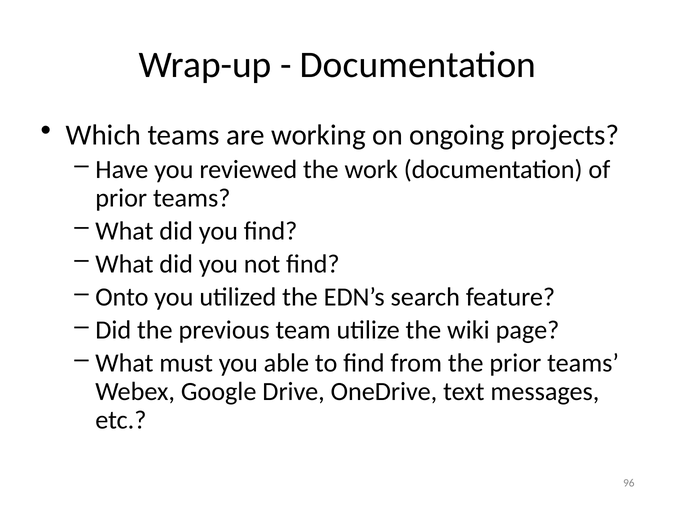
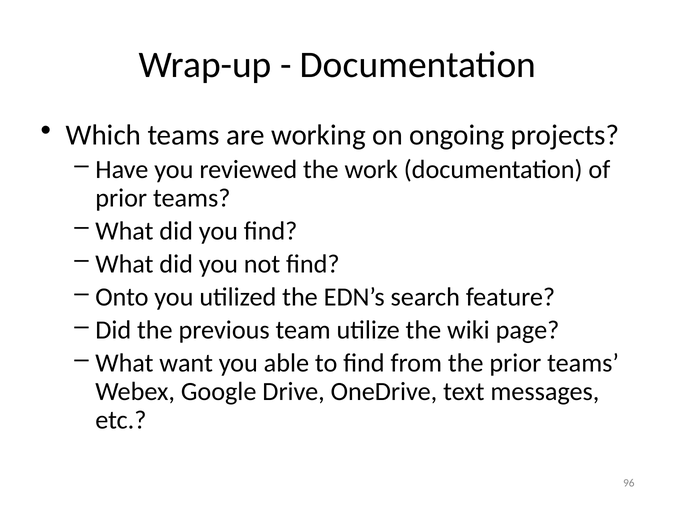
must: must -> want
